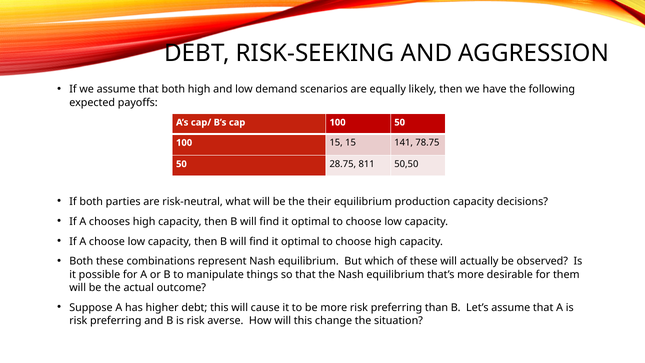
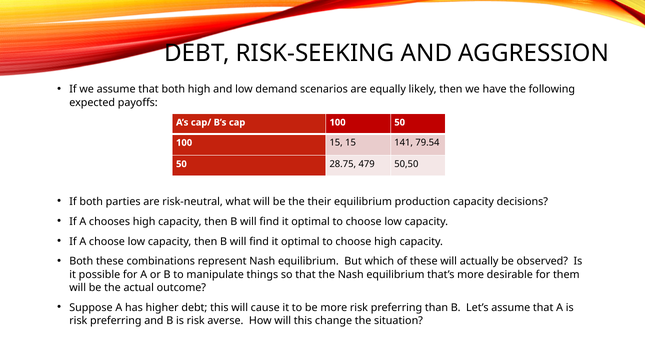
78.75: 78.75 -> 79.54
811: 811 -> 479
